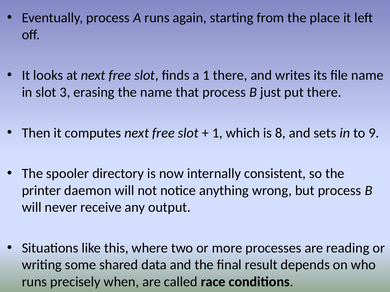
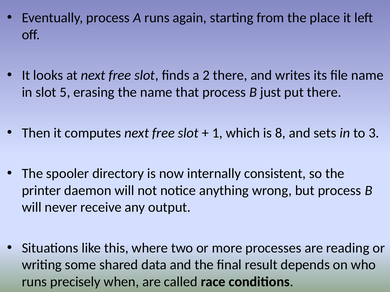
a 1: 1 -> 2
3: 3 -> 5
9: 9 -> 3
